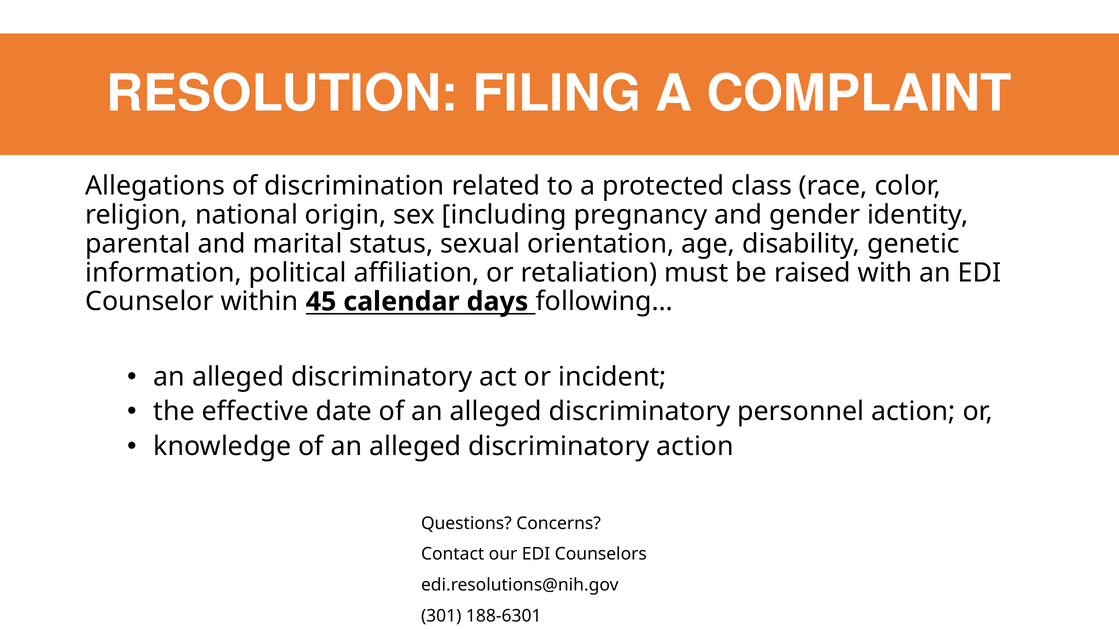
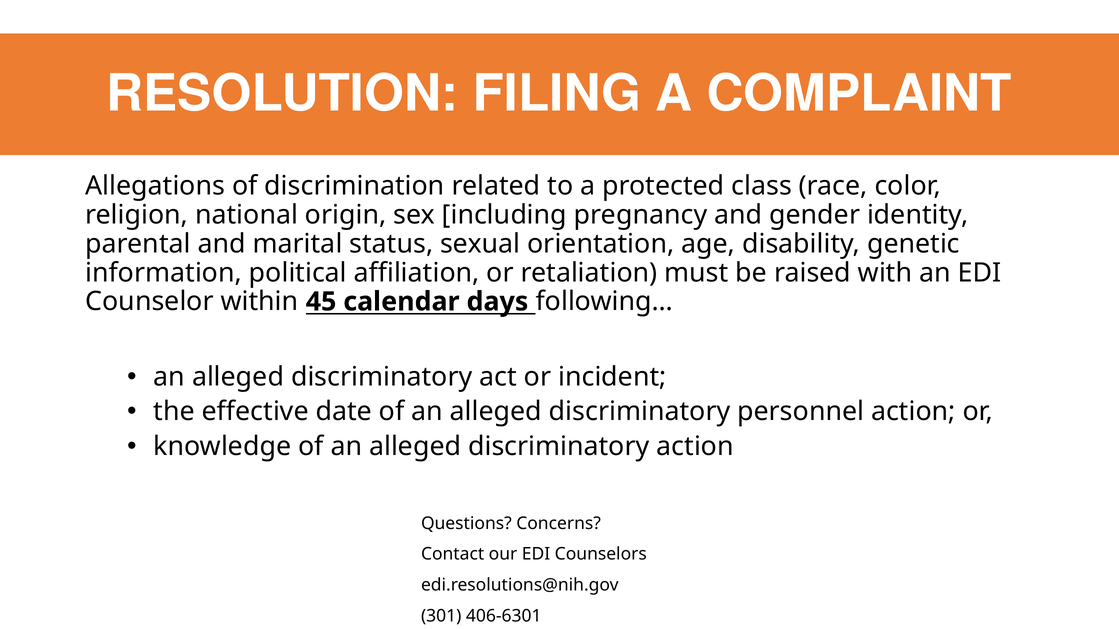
188-6301: 188-6301 -> 406-6301
